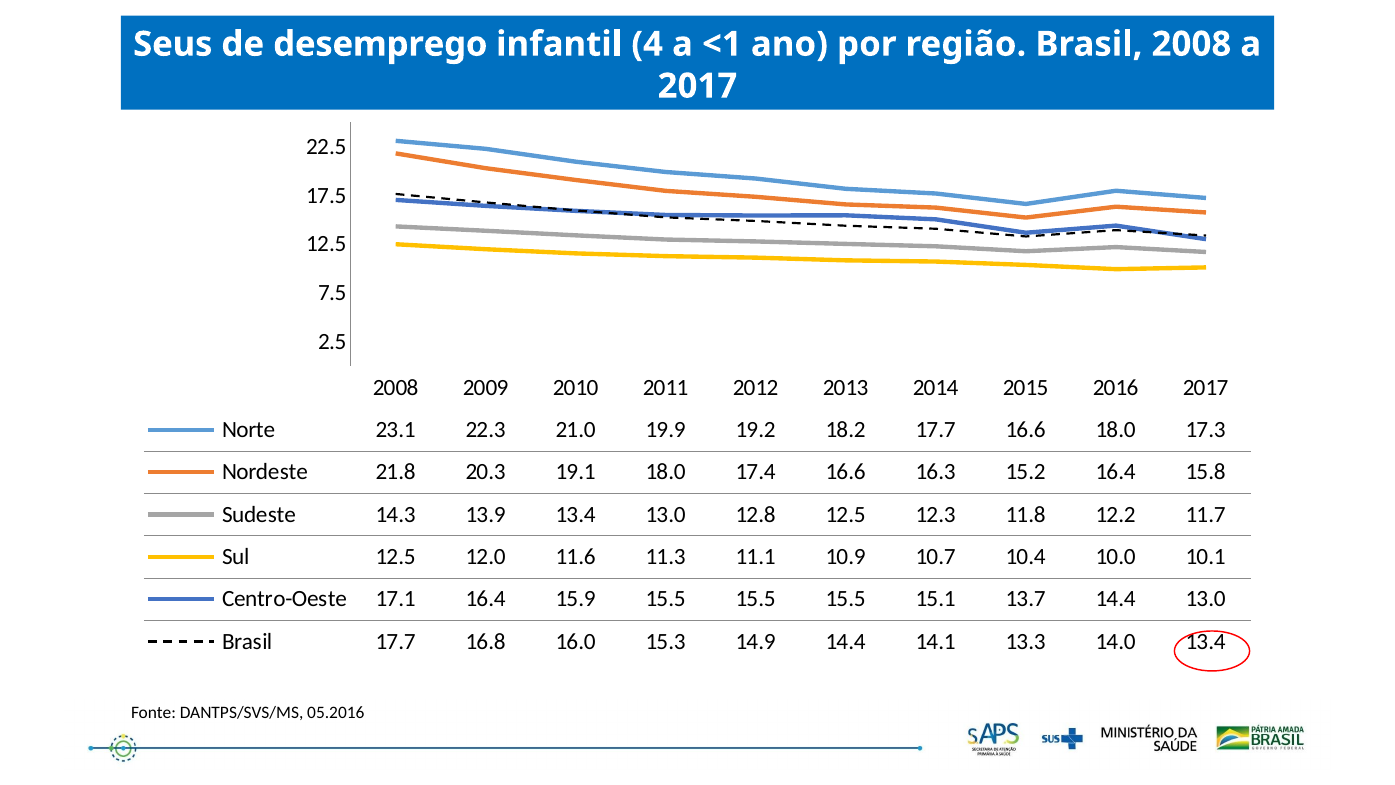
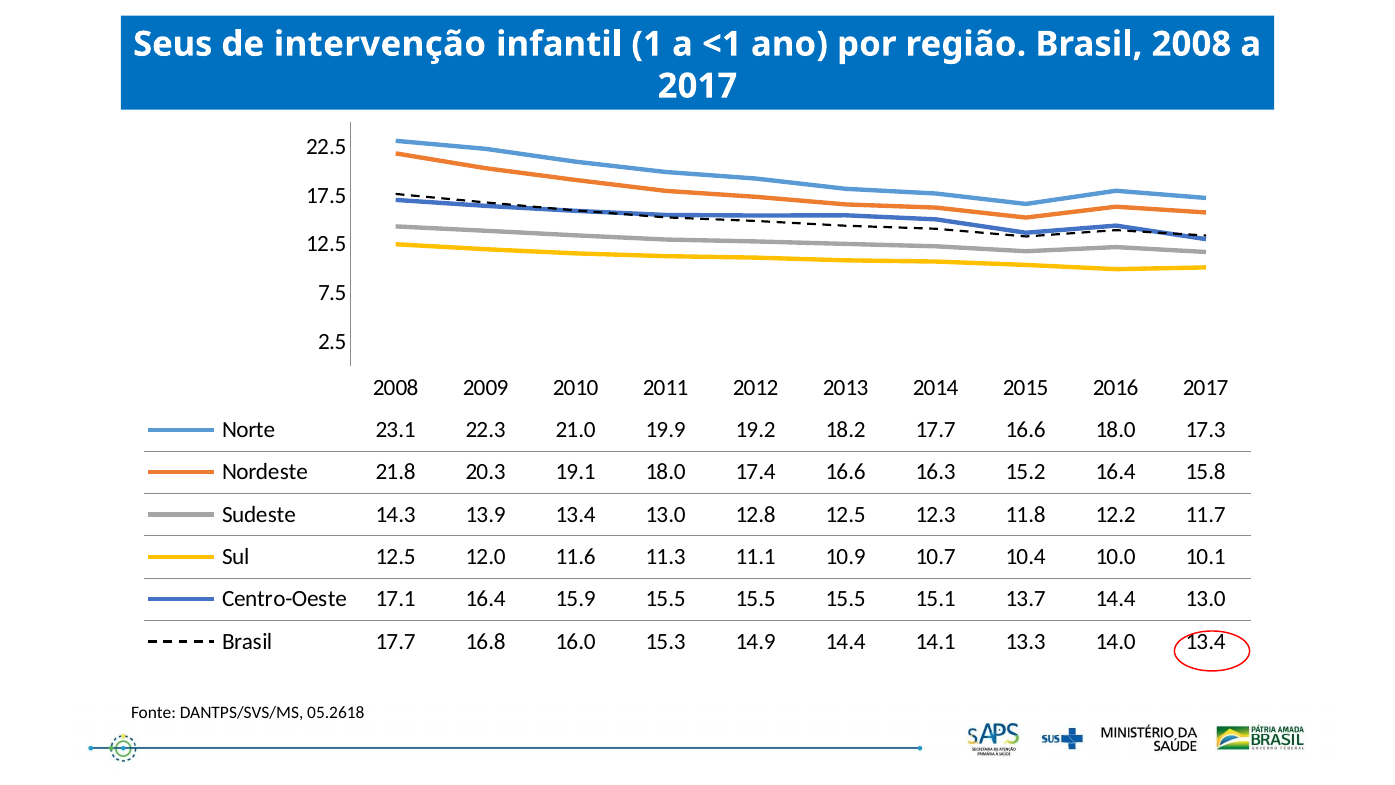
desemprego: desemprego -> intervenção
4: 4 -> 1
05.2016: 05.2016 -> 05.2618
